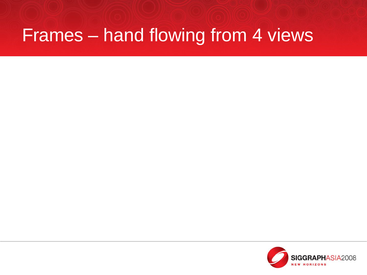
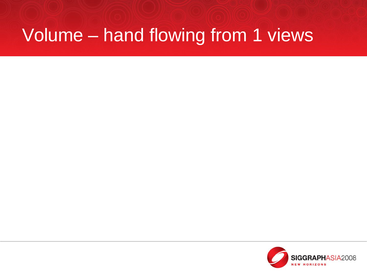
Frames: Frames -> Volume
4: 4 -> 1
